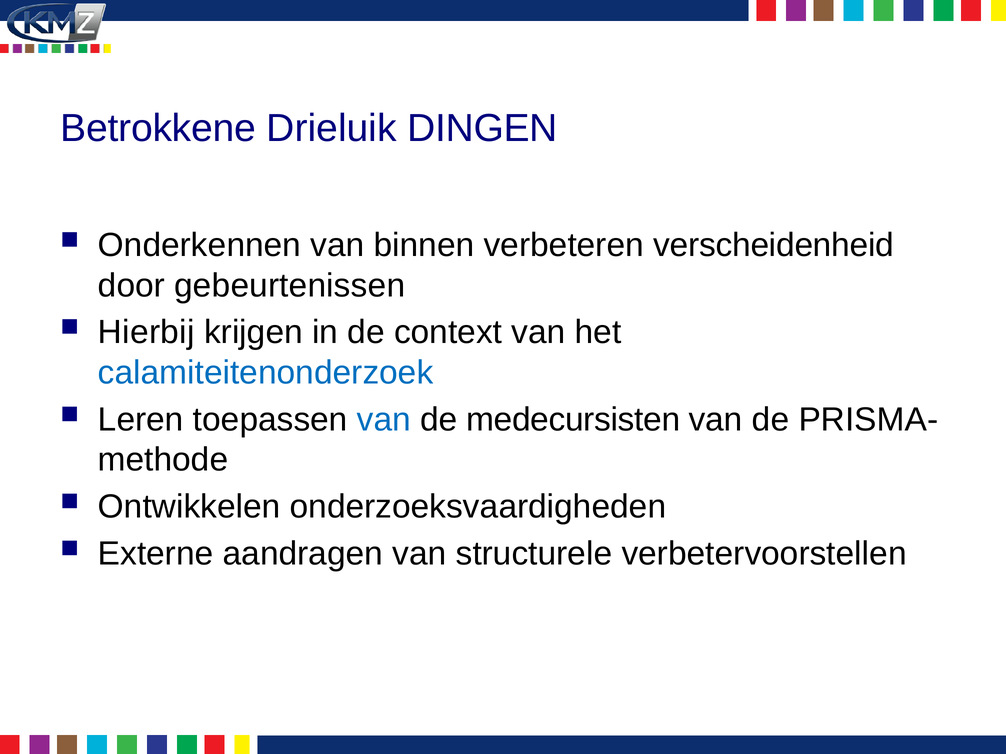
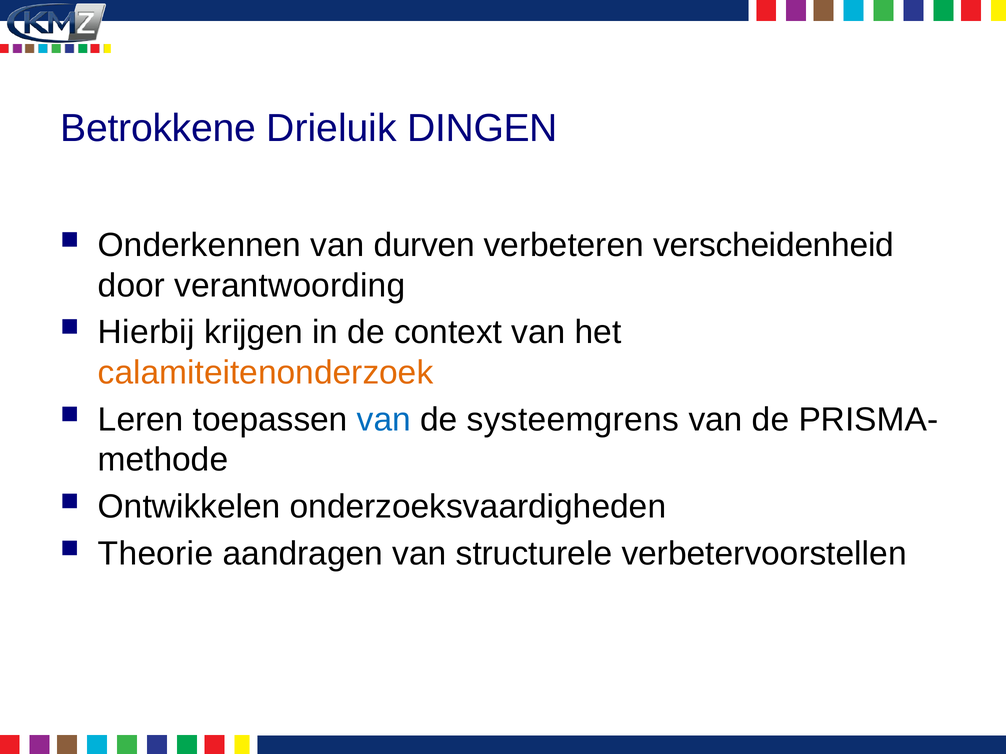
binnen: binnen -> durven
gebeurtenissen: gebeurtenissen -> verantwoording
calamiteitenonderzoek colour: blue -> orange
medecursisten: medecursisten -> systeemgrens
Externe: Externe -> Theorie
